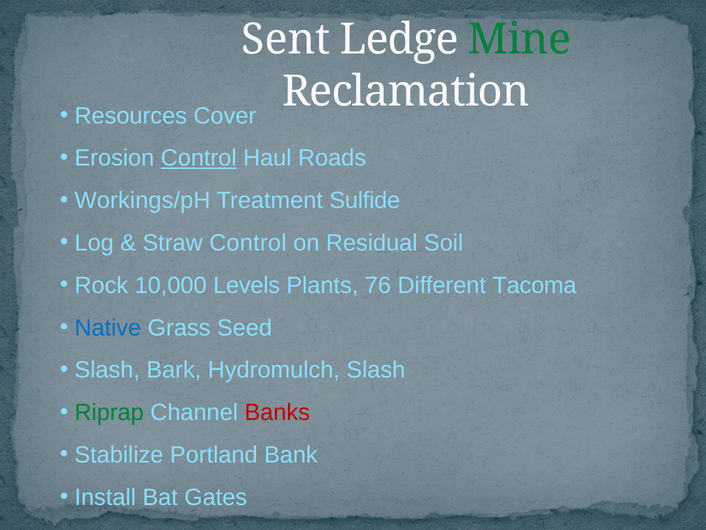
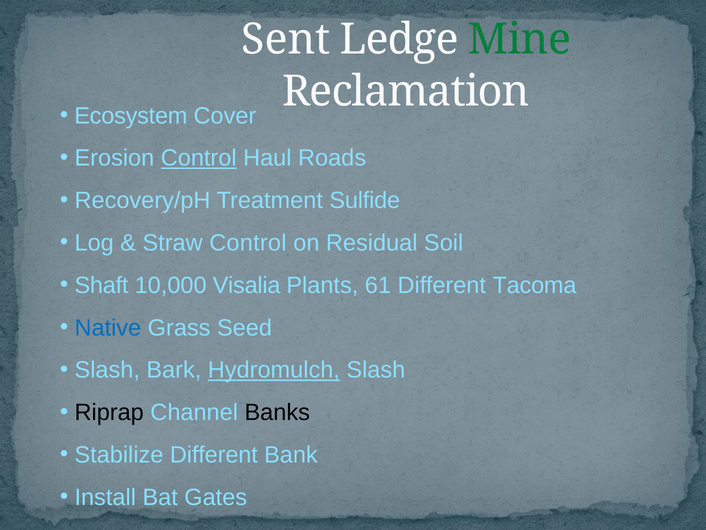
Resources: Resources -> Ecosystem
Workings/pH: Workings/pH -> Recovery/pH
Rock: Rock -> Shaft
Levels: Levels -> Visalia
76: 76 -> 61
Hydromulch underline: none -> present
Riprap colour: green -> black
Banks colour: red -> black
Stabilize Portland: Portland -> Different
